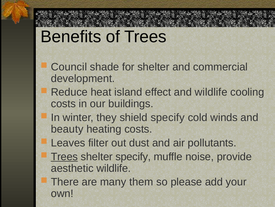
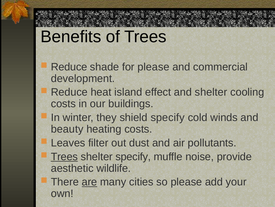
Council at (69, 67): Council -> Reduce
for shelter: shelter -> please
and wildlife: wildlife -> shelter
are underline: none -> present
them: them -> cities
